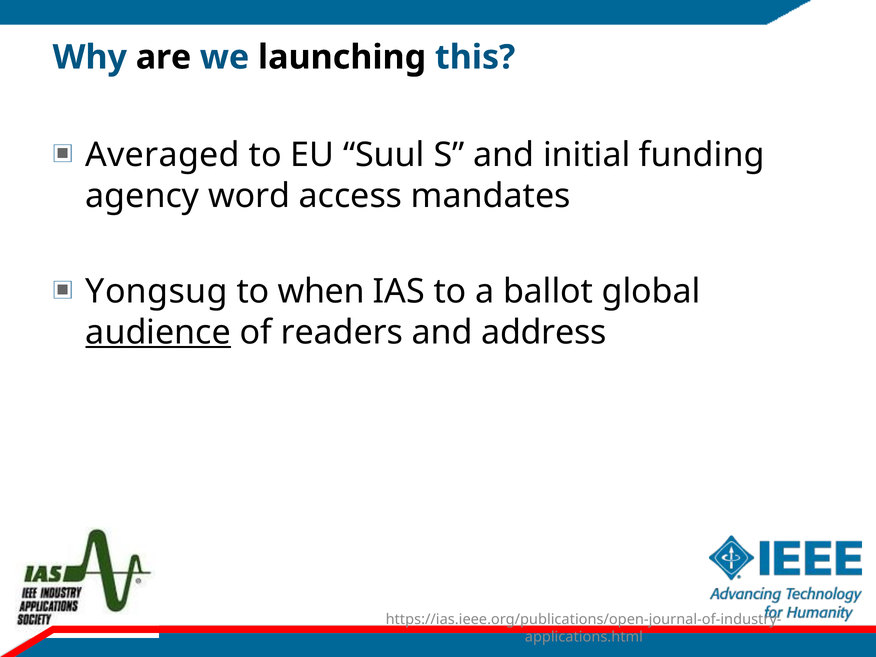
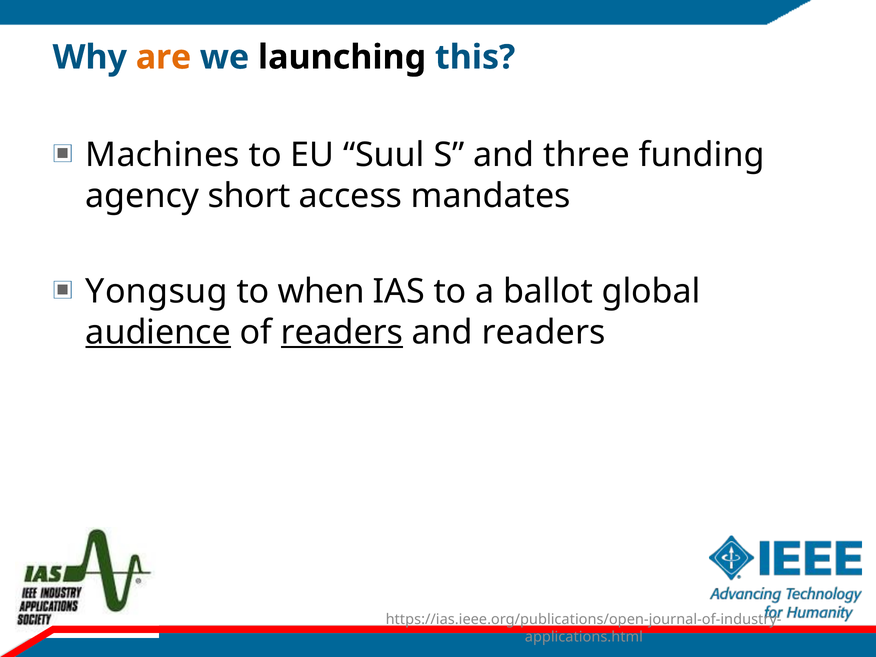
are colour: black -> orange
Averaged: Averaged -> Machines
initial: initial -> three
word: word -> short
readers at (342, 332) underline: none -> present
and address: address -> readers
